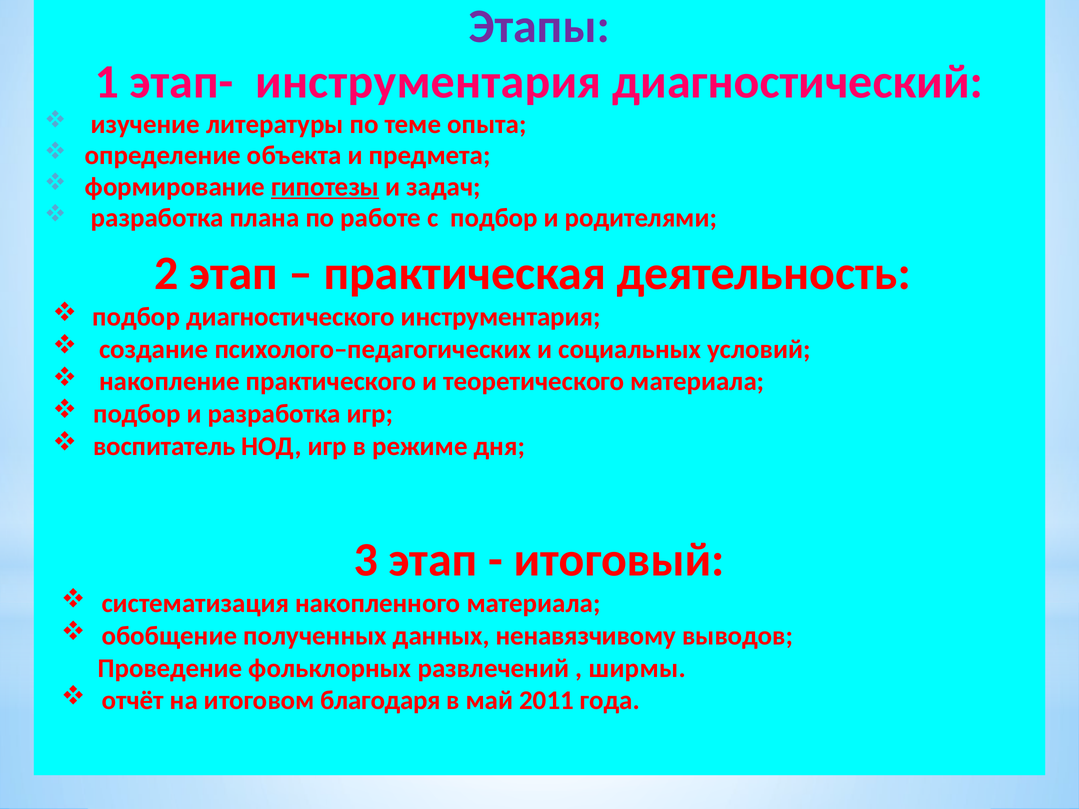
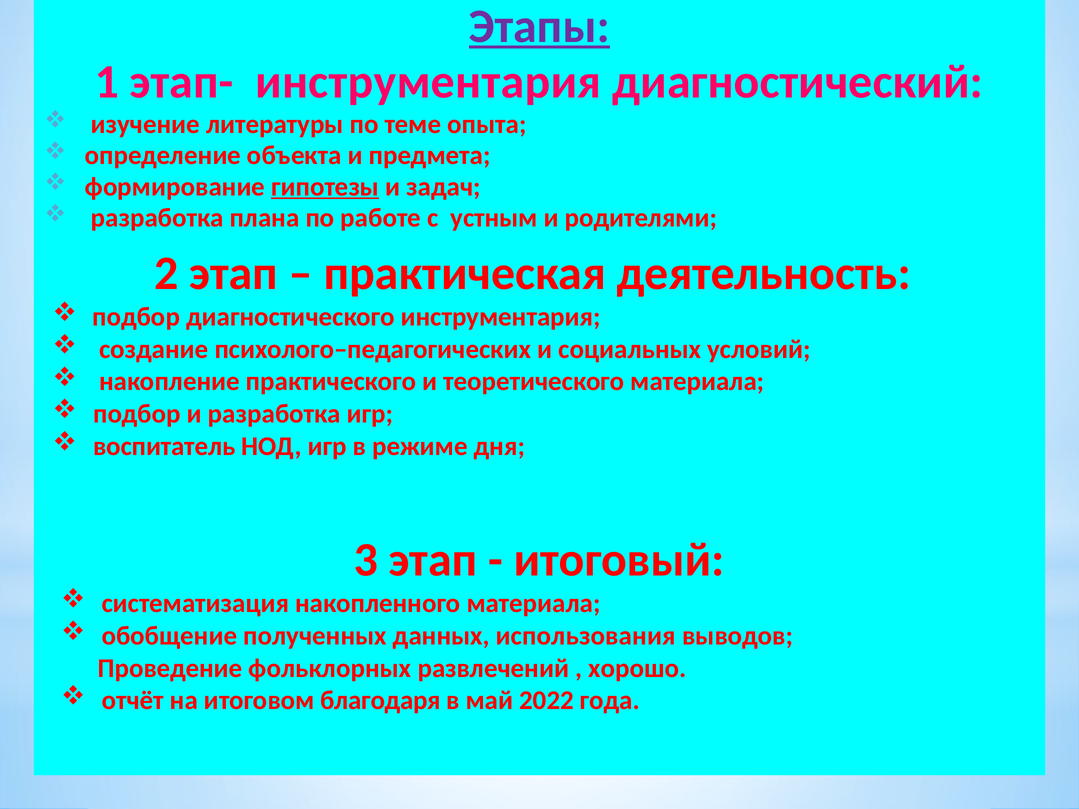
Этапы underline: none -> present
с подбор: подбор -> устным
ненавязчивому: ненавязчивому -> использования
ширмы: ширмы -> хорошо
2011: 2011 -> 2022
